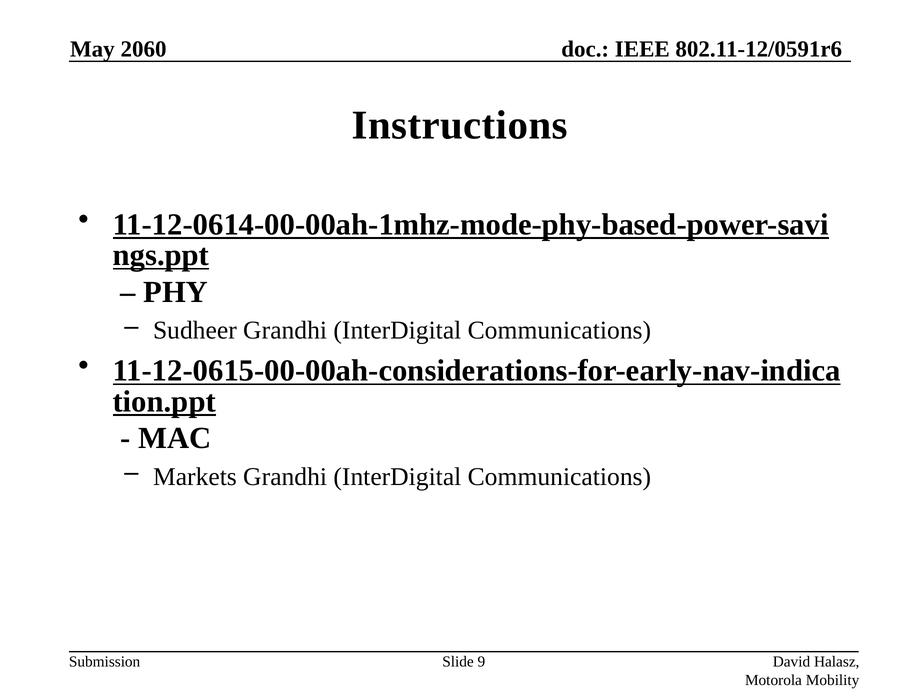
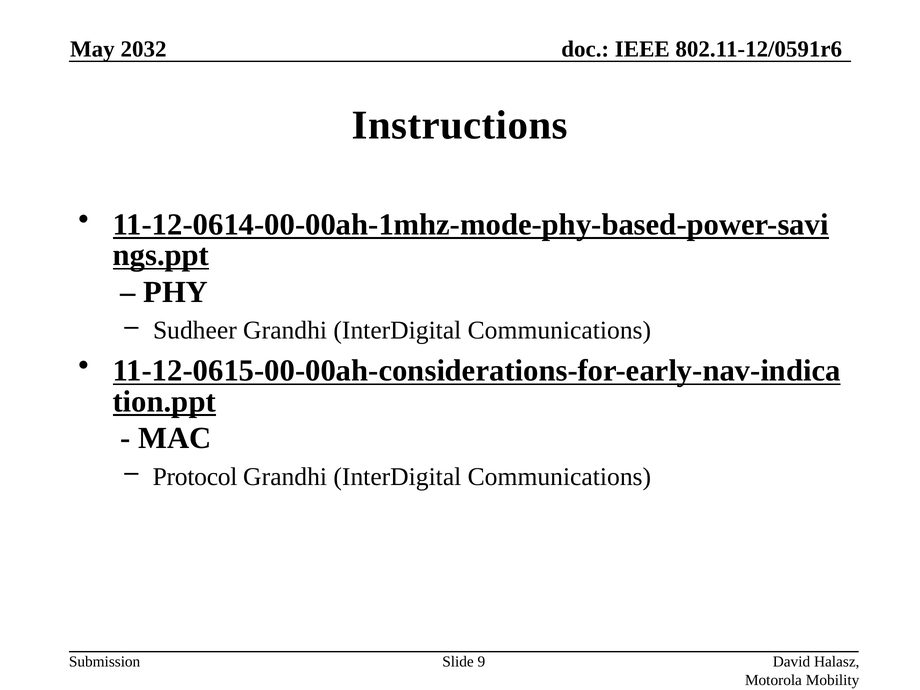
2060: 2060 -> 2032
Markets: Markets -> Protocol
